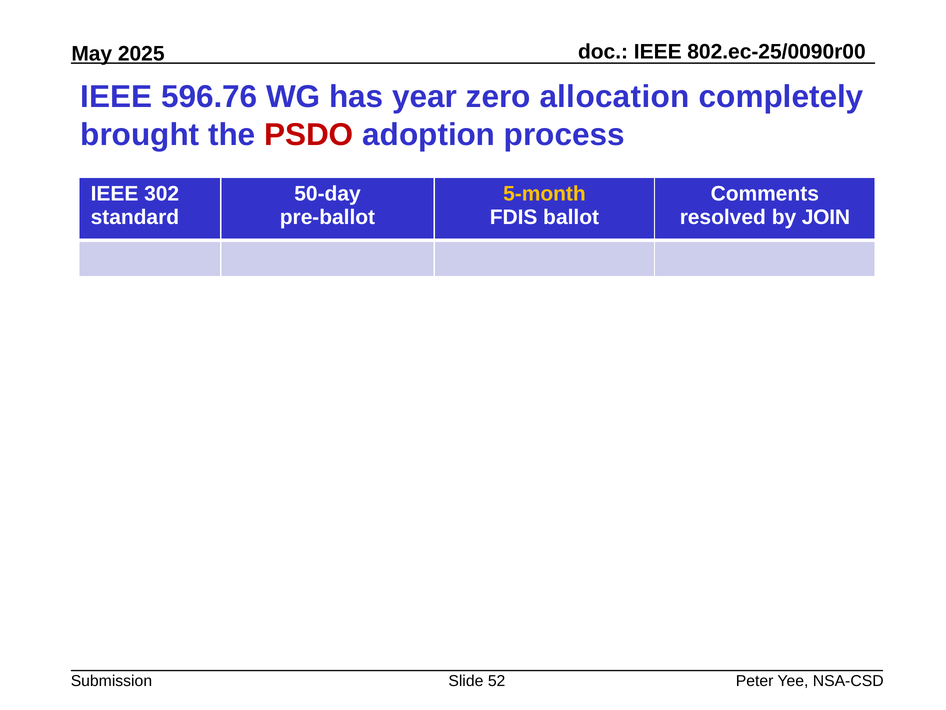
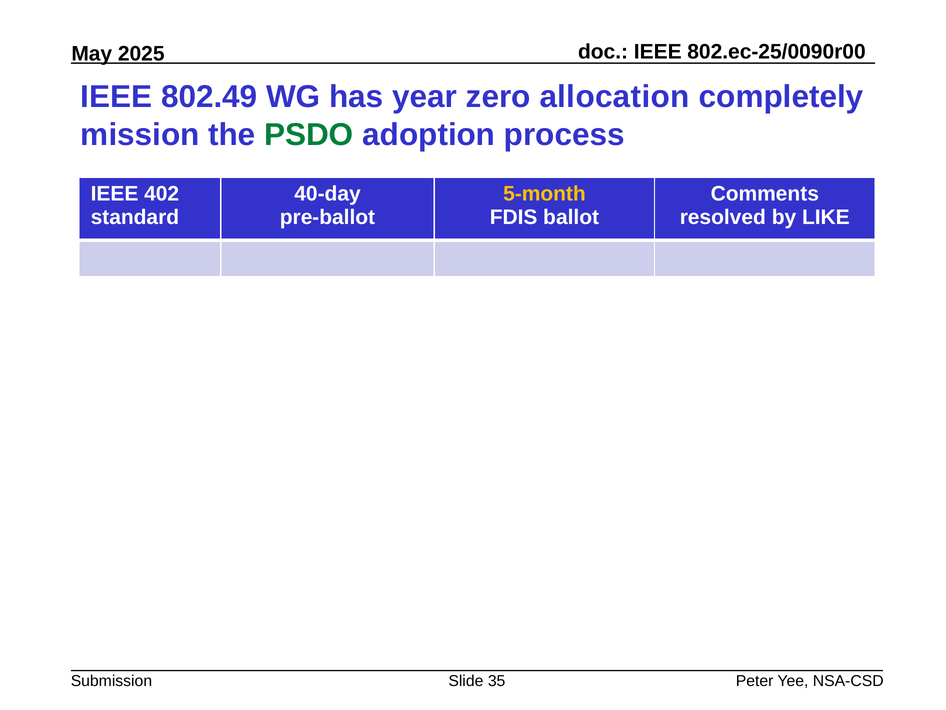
596.76: 596.76 -> 802.49
brought: brought -> mission
PSDO colour: red -> green
302: 302 -> 402
50-day: 50-day -> 40-day
JOIN: JOIN -> LIKE
52: 52 -> 35
